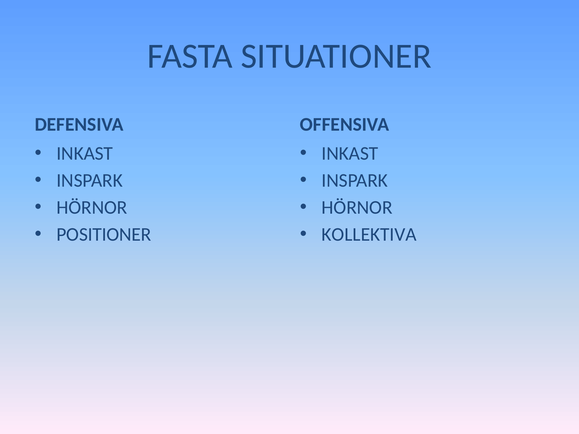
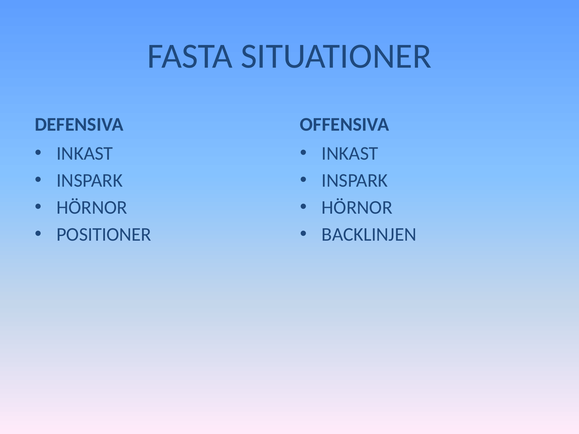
KOLLEKTIVA: KOLLEKTIVA -> BACKLINJEN
